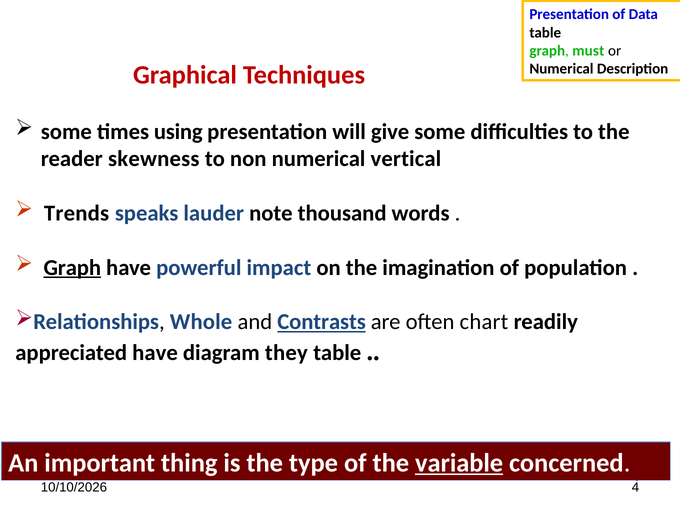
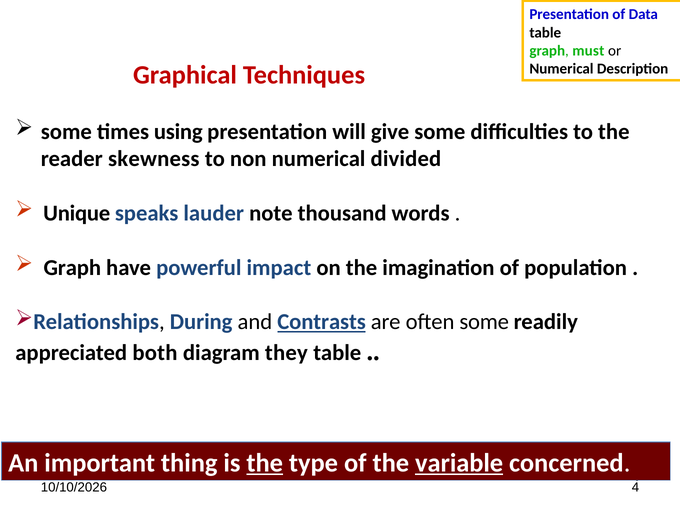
vertical: vertical -> divided
Trends: Trends -> Unique
Graph at (72, 268) underline: present -> none
Whole: Whole -> During
often chart: chart -> some
appreciated have: have -> both
the at (265, 463) underline: none -> present
